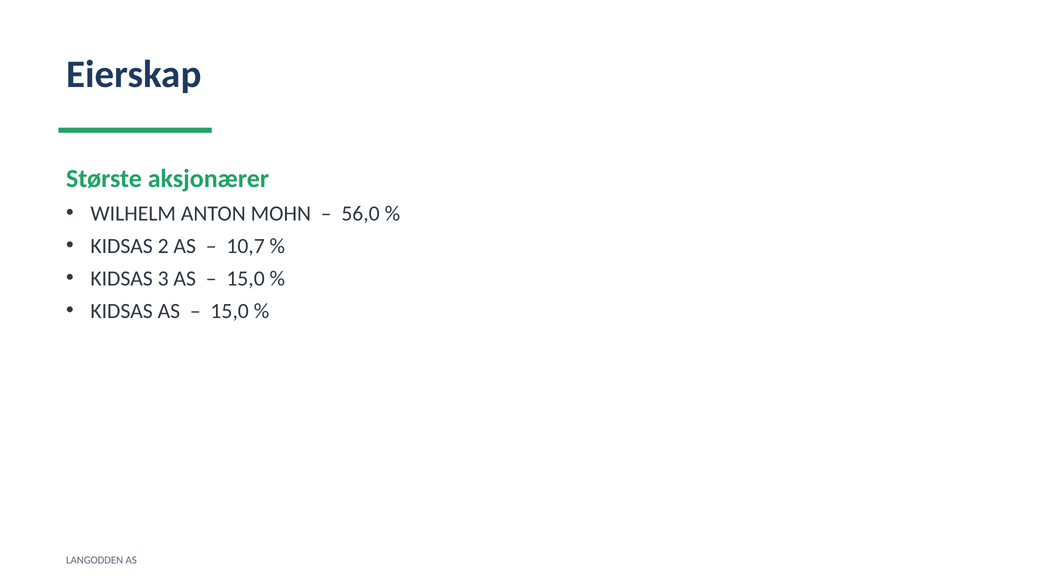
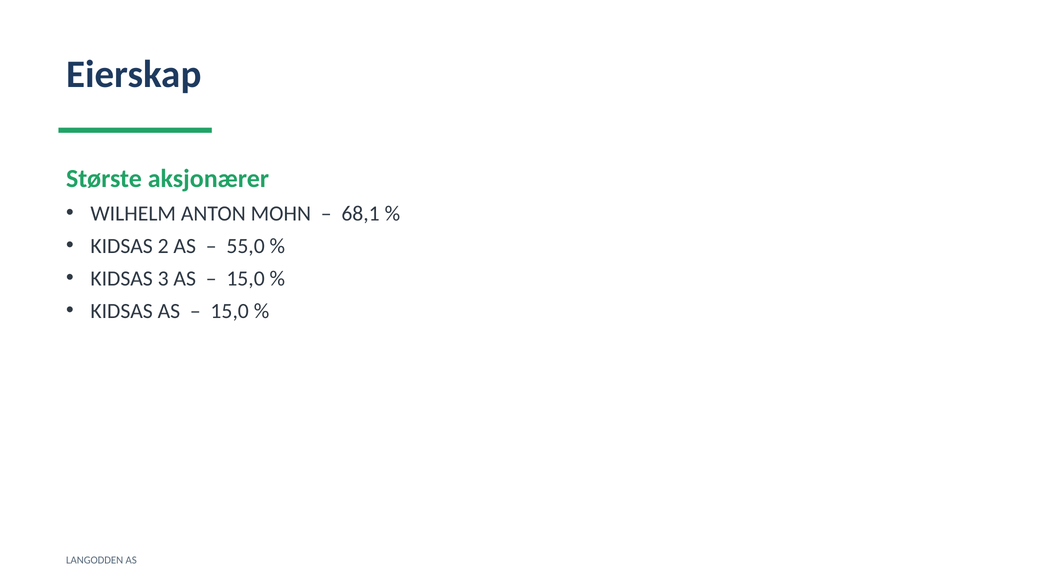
56,0: 56,0 -> 68,1
10,7: 10,7 -> 55,0
